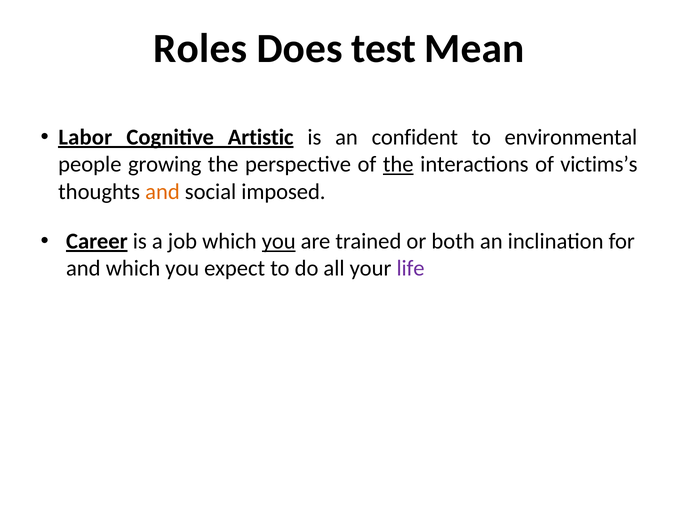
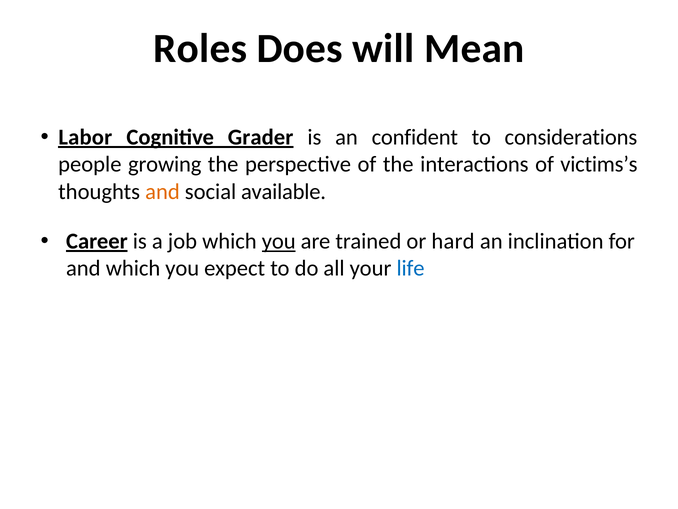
test: test -> will
Artistic: Artistic -> Grader
environmental: environmental -> considerations
the at (398, 164) underline: present -> none
imposed: imposed -> available
both: both -> hard
life colour: purple -> blue
